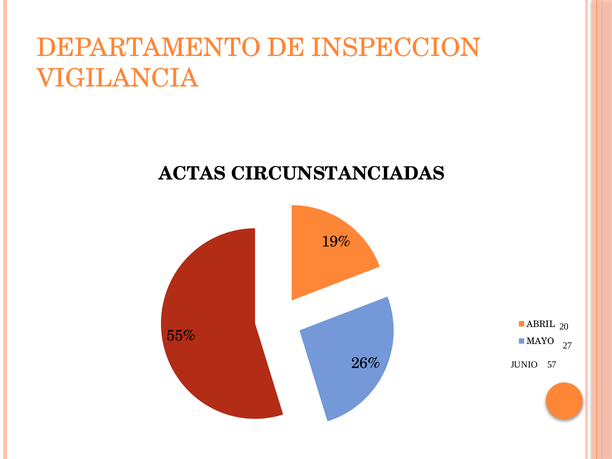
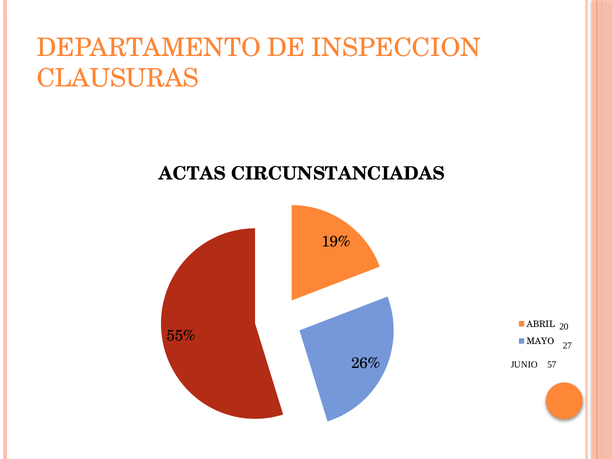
VIGILANCIA: VIGILANCIA -> CLAUSURAS
